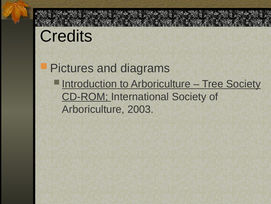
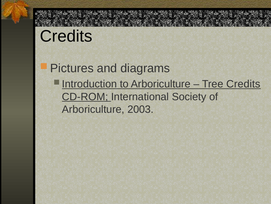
Tree Society: Society -> Credits
